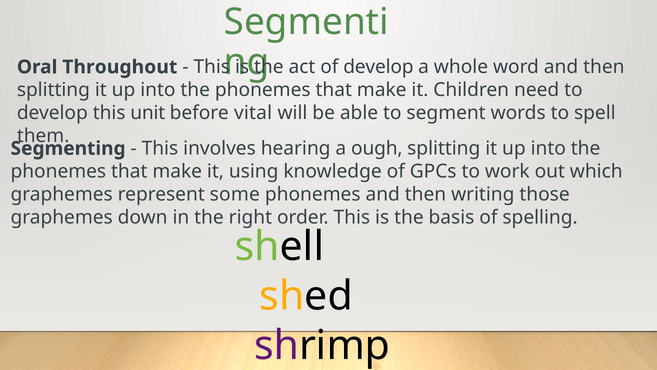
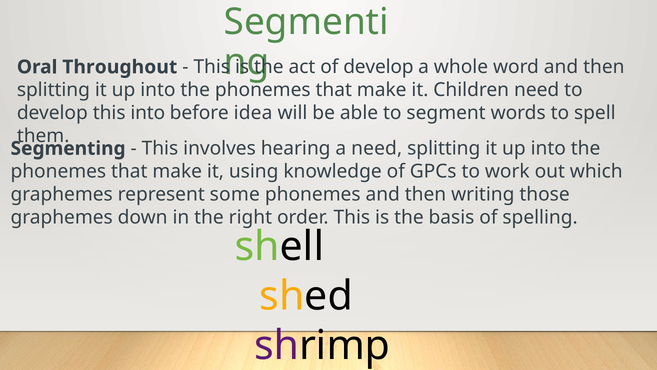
this unit: unit -> into
vital: vital -> idea
a ough: ough -> need
